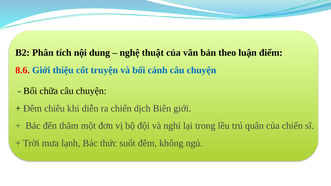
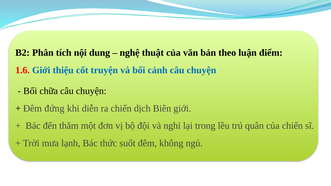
8.6: 8.6 -> 1.6
chiêu: chiêu -> đứng
